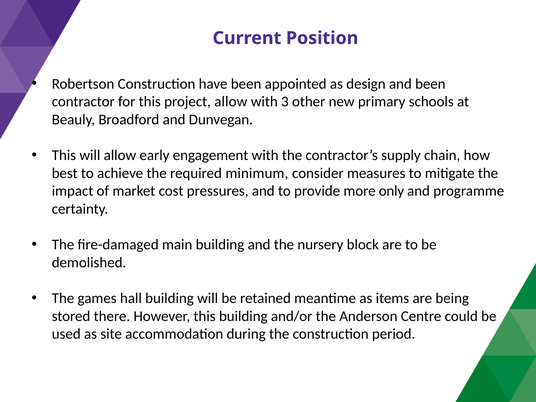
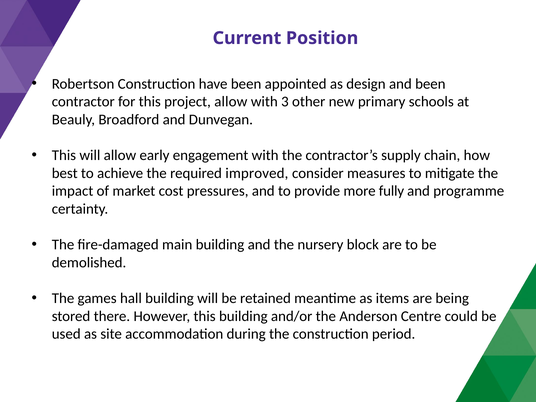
minimum: minimum -> improved
only: only -> fully
